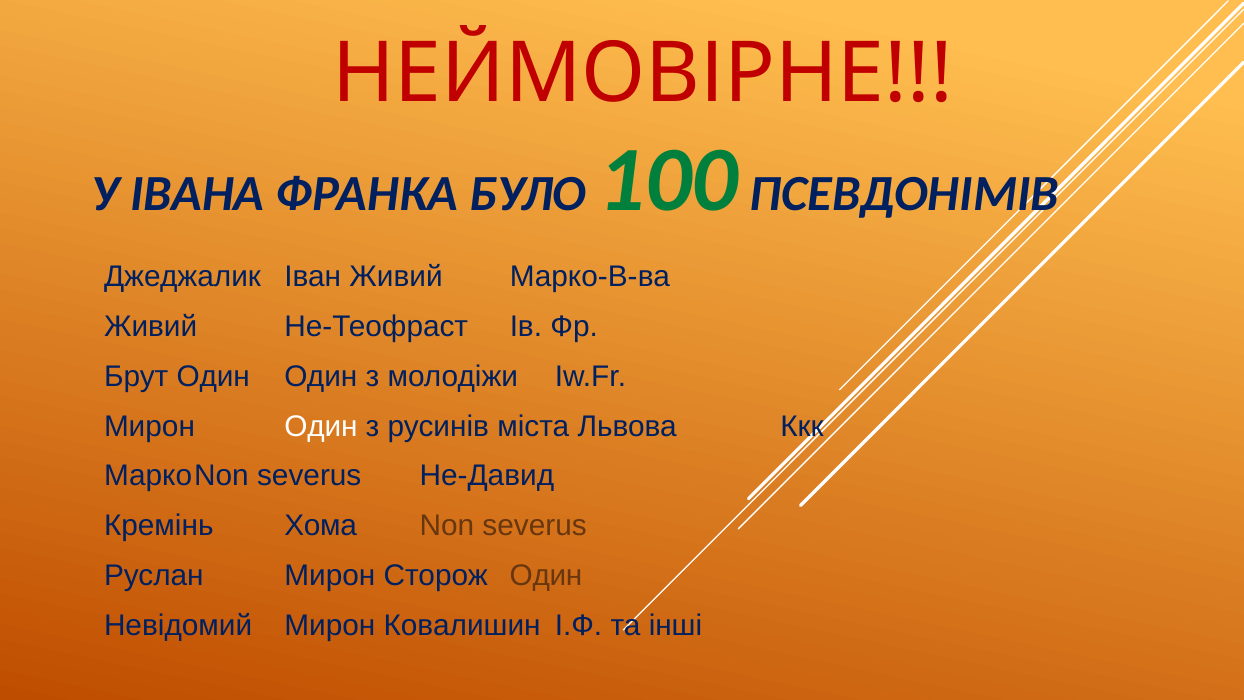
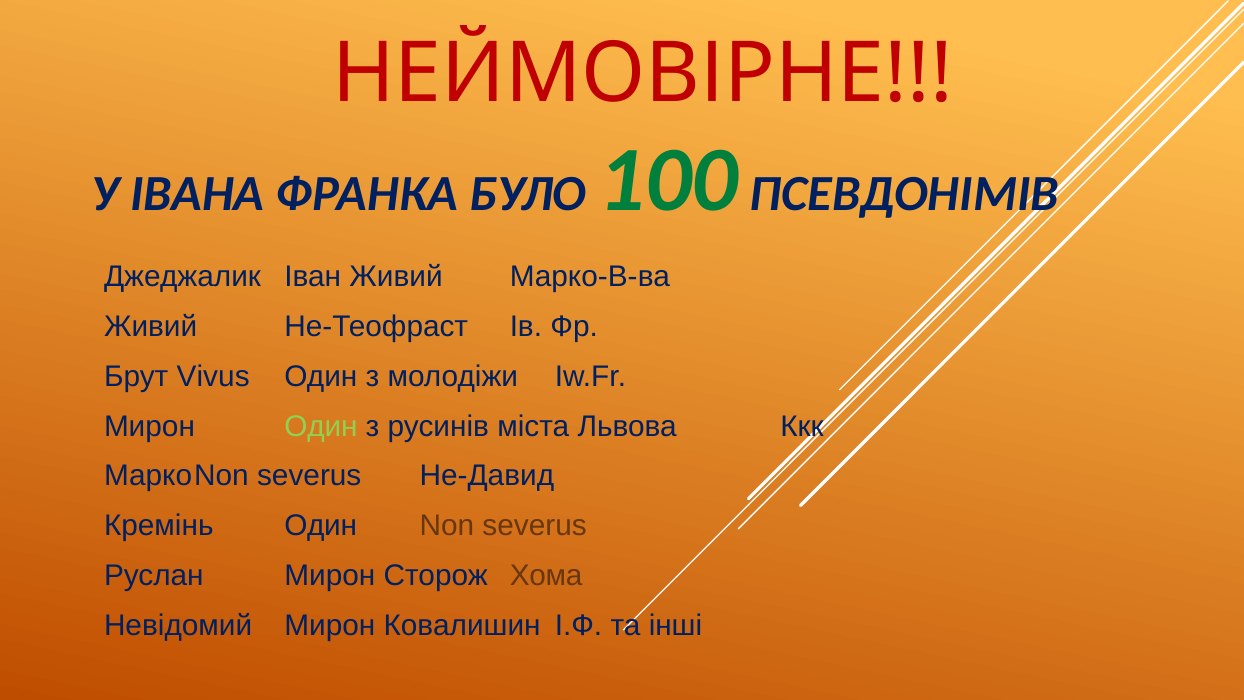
Брут Один: Один -> Vivus
Один at (321, 426) colour: white -> light green
Кремінь Хома: Хома -> Один
Сторож Один: Один -> Хома
